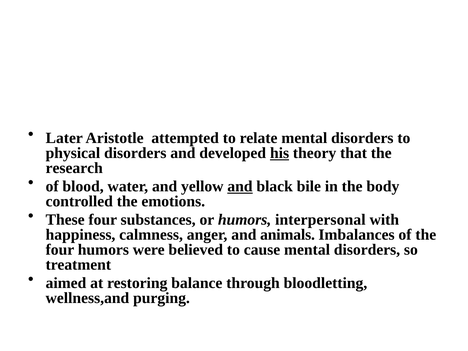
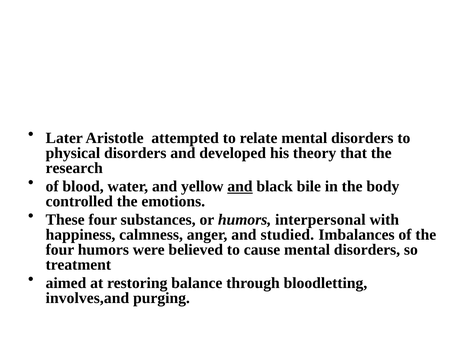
his underline: present -> none
animals: animals -> studied
wellness,and: wellness,and -> involves,and
